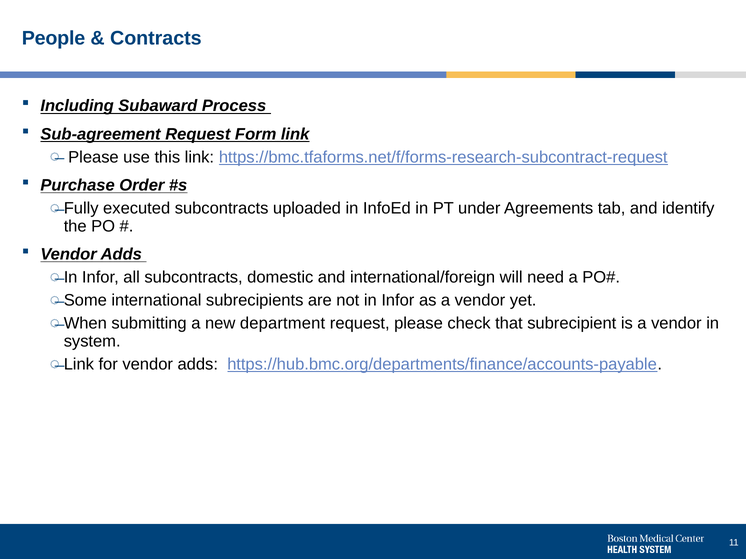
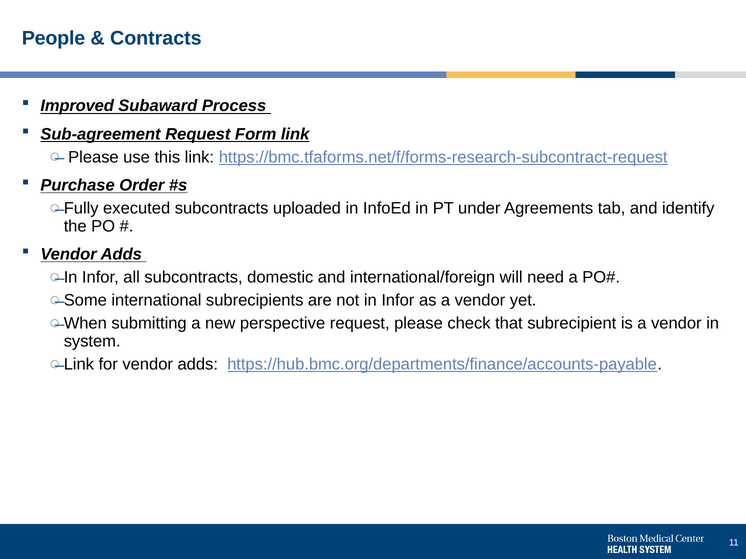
Including: Including -> Improved
department: department -> perspective
